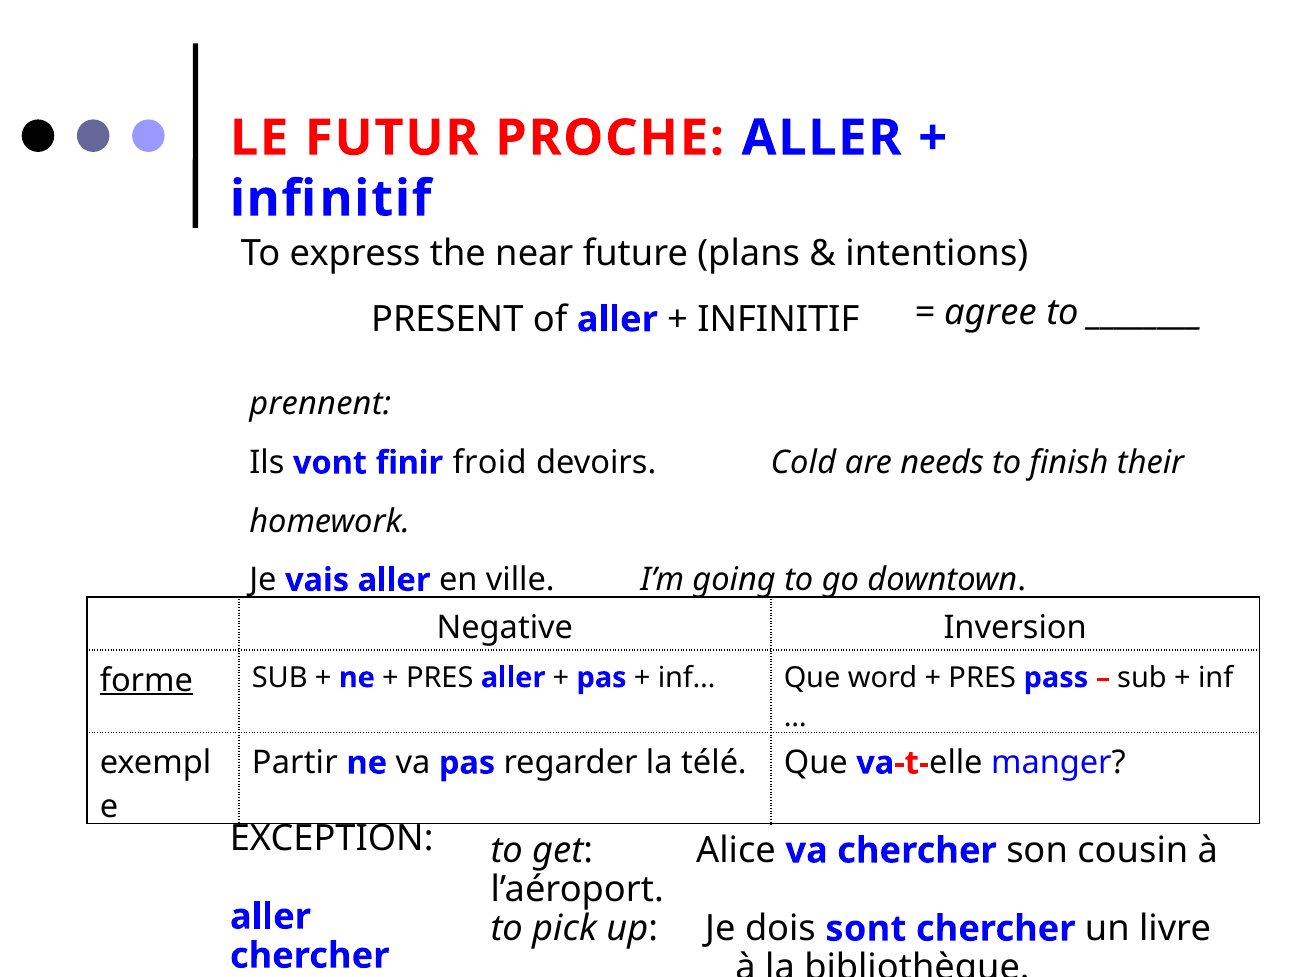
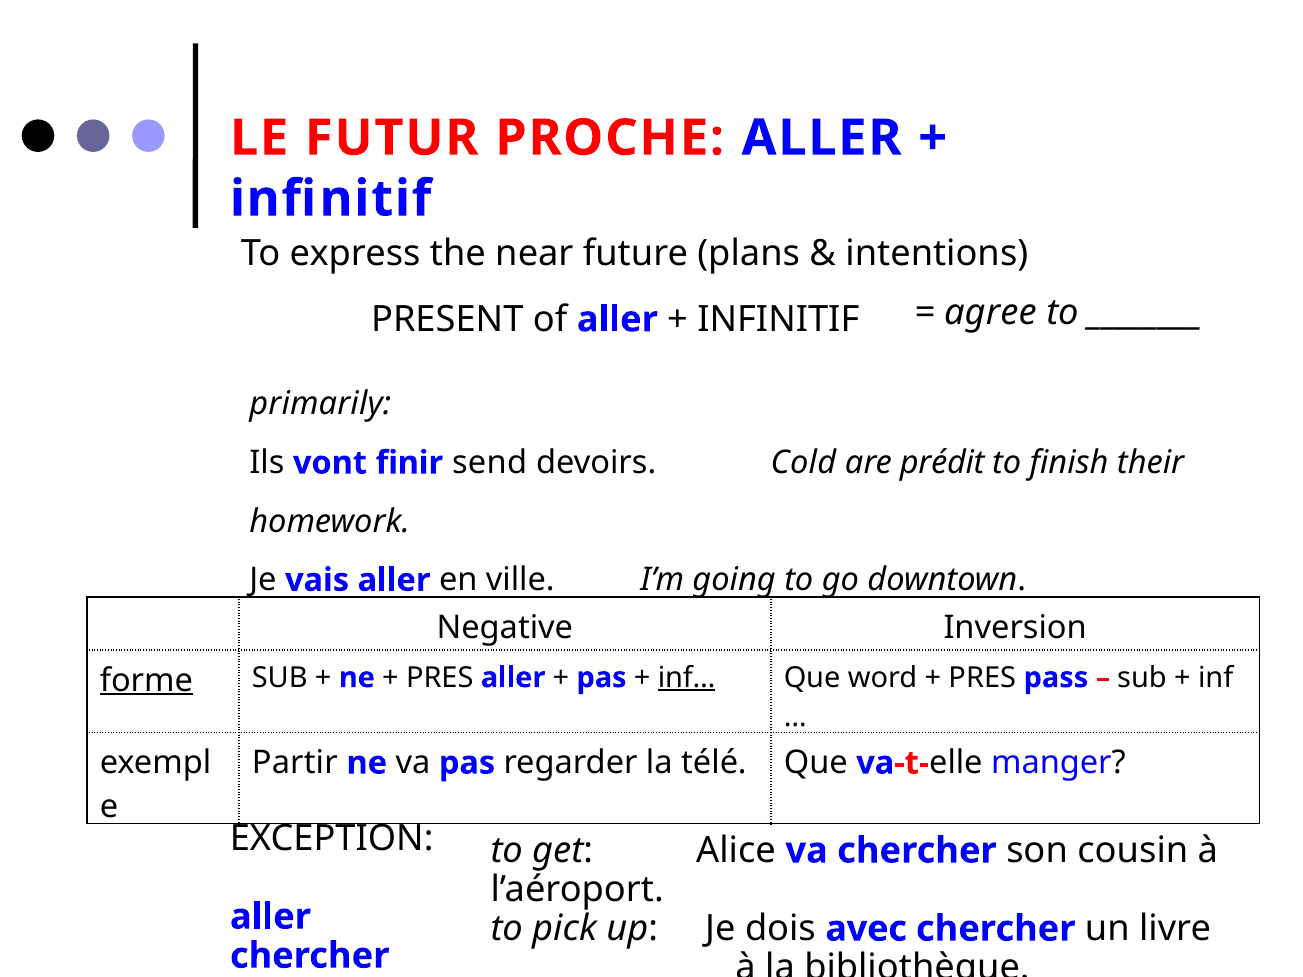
prennent: prennent -> primarily
froid: froid -> send
needs: needs -> prédit
inf… underline: none -> present
sont: sont -> avec
